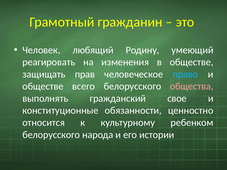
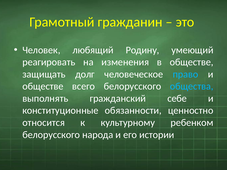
прав: прав -> долг
общества colour: pink -> light blue
свое: свое -> себе
